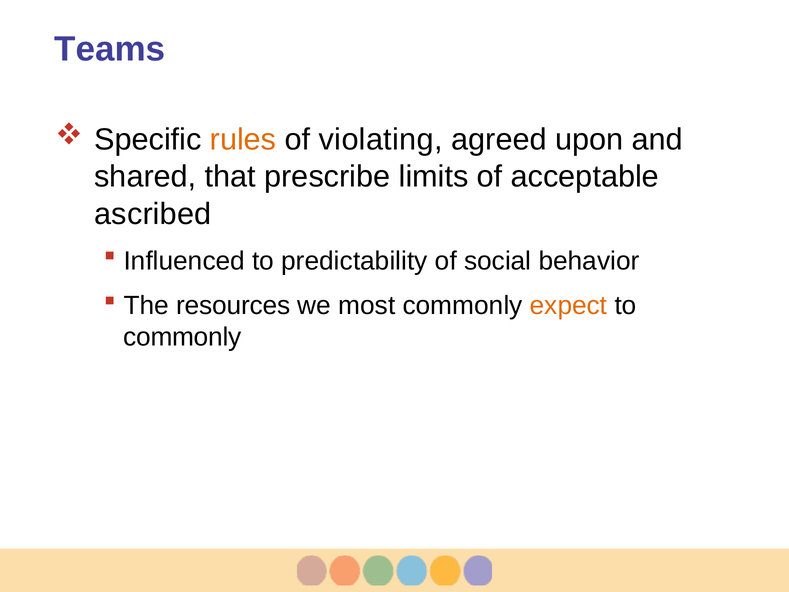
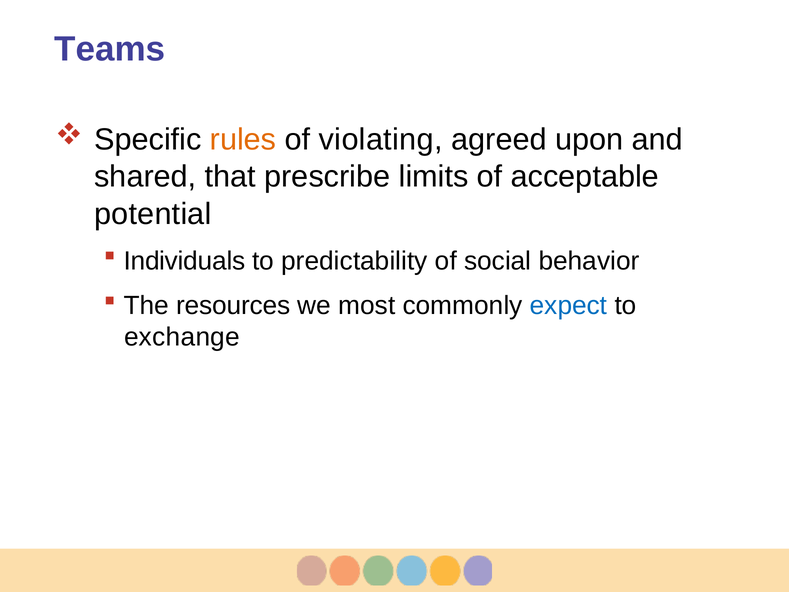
ascribed: ascribed -> potential
Influenced: Influenced -> Individuals
expect colour: orange -> blue
commonly at (182, 337): commonly -> exchange
